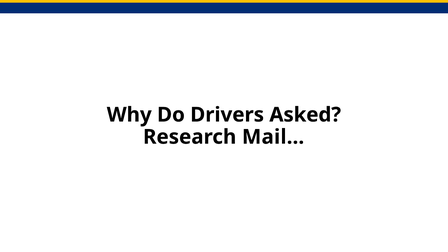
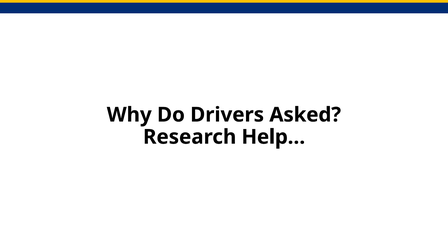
Mail…: Mail… -> Help…
